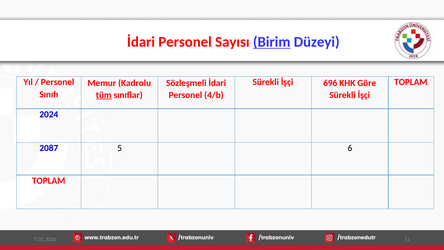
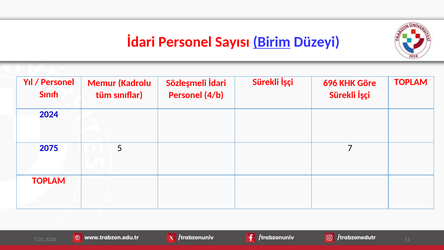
tüm underline: present -> none
2087: 2087 -> 2075
6: 6 -> 7
